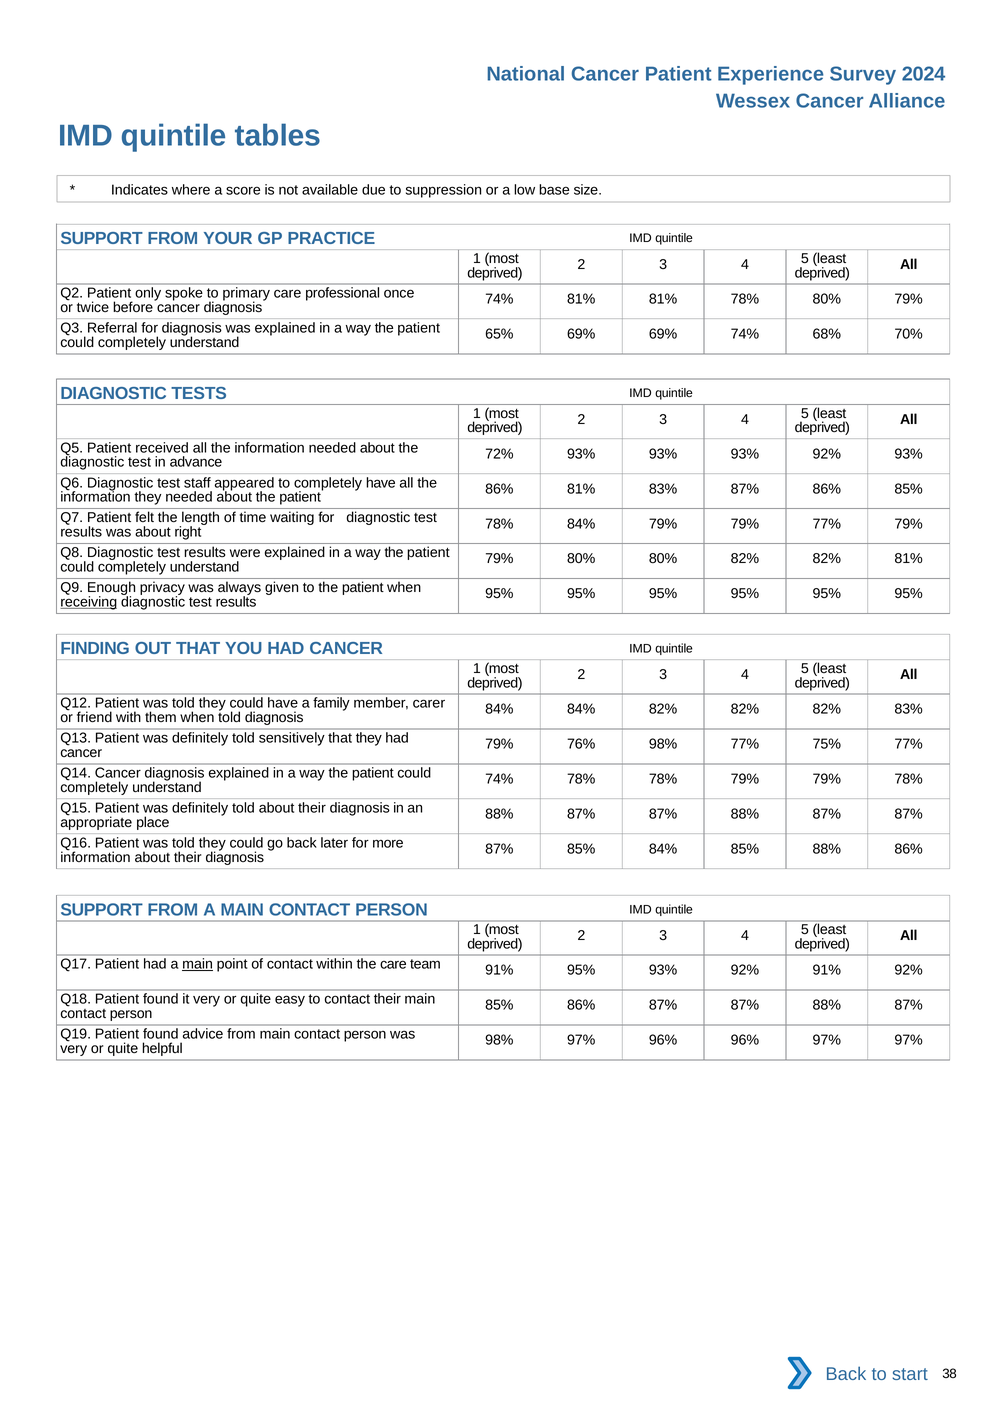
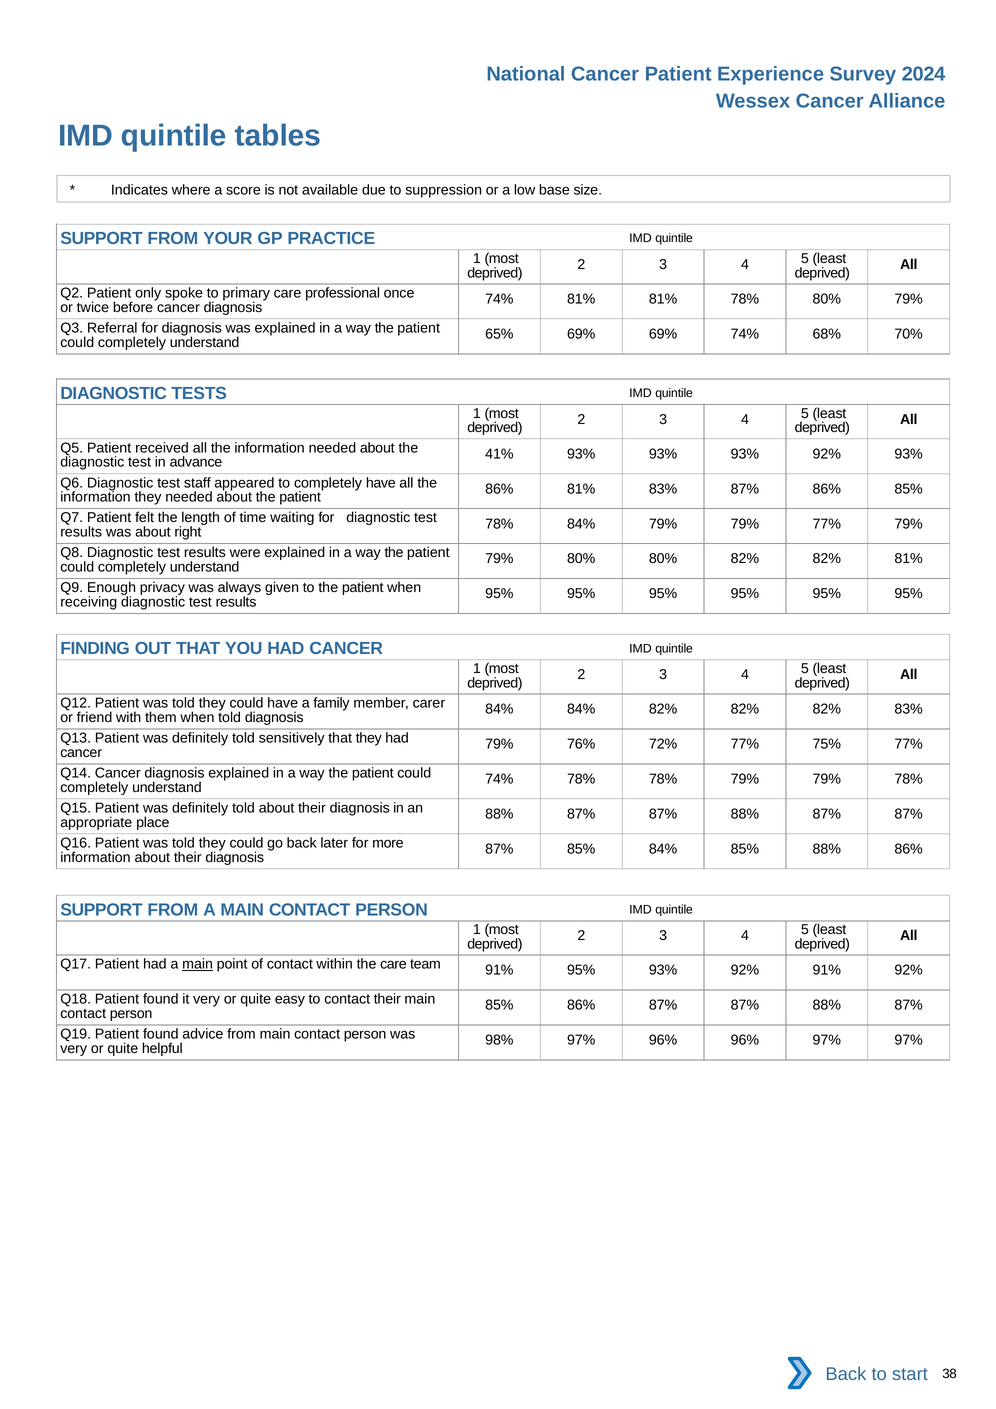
72%: 72% -> 41%
receiving underline: present -> none
76% 98%: 98% -> 72%
